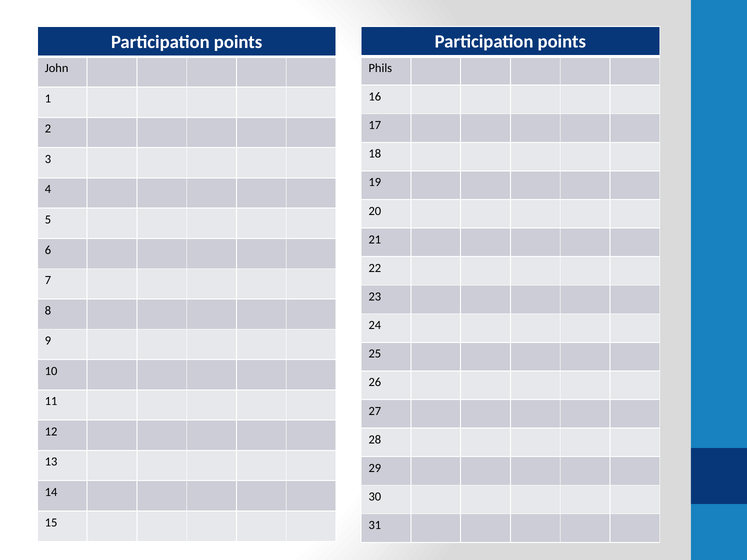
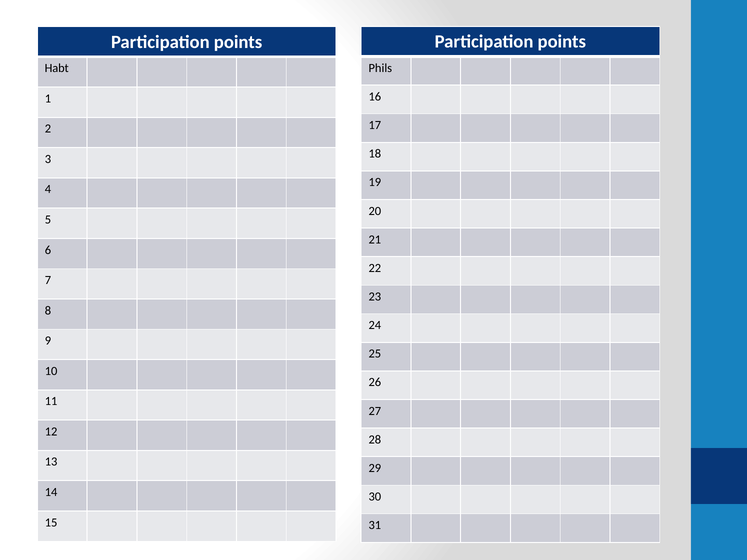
John: John -> Habt
